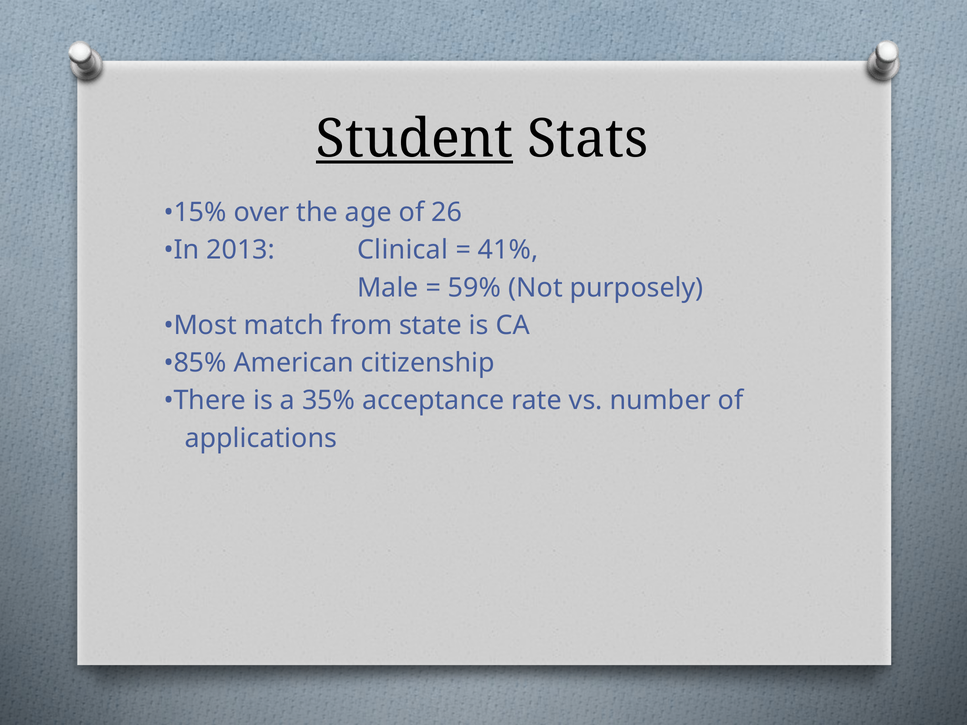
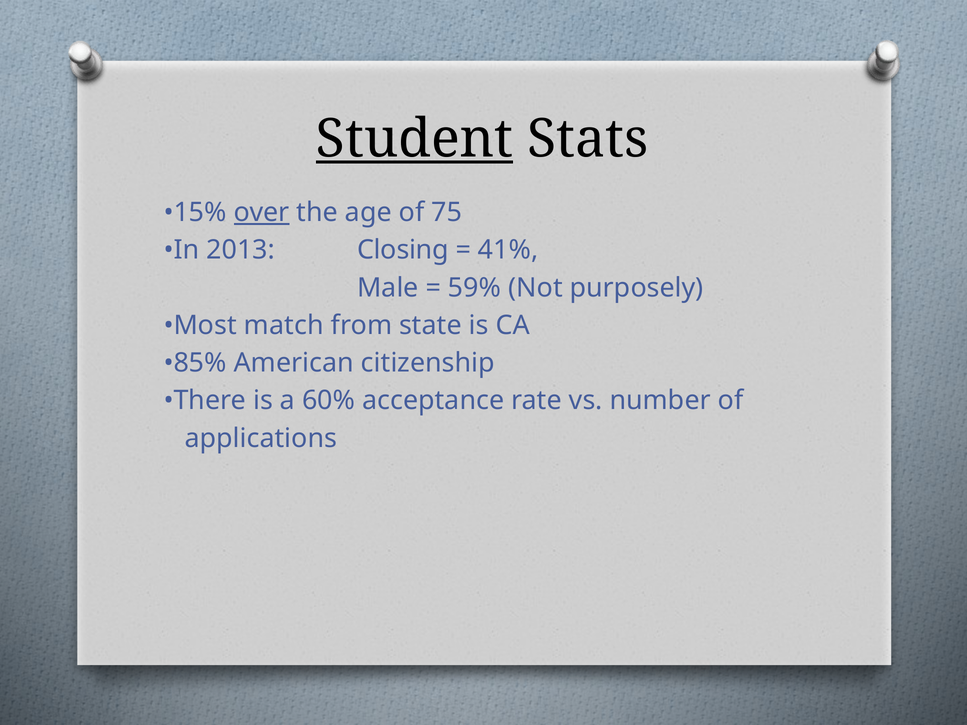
over underline: none -> present
26: 26 -> 75
Clinical: Clinical -> Closing
35%: 35% -> 60%
